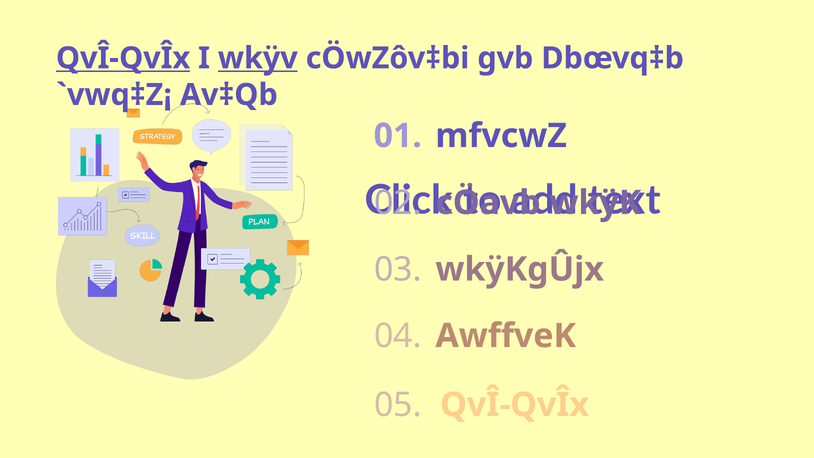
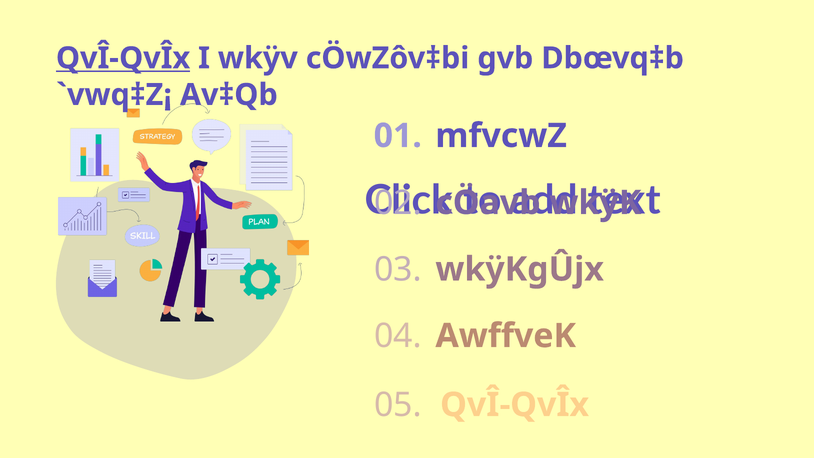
wkÿv underline: present -> none
